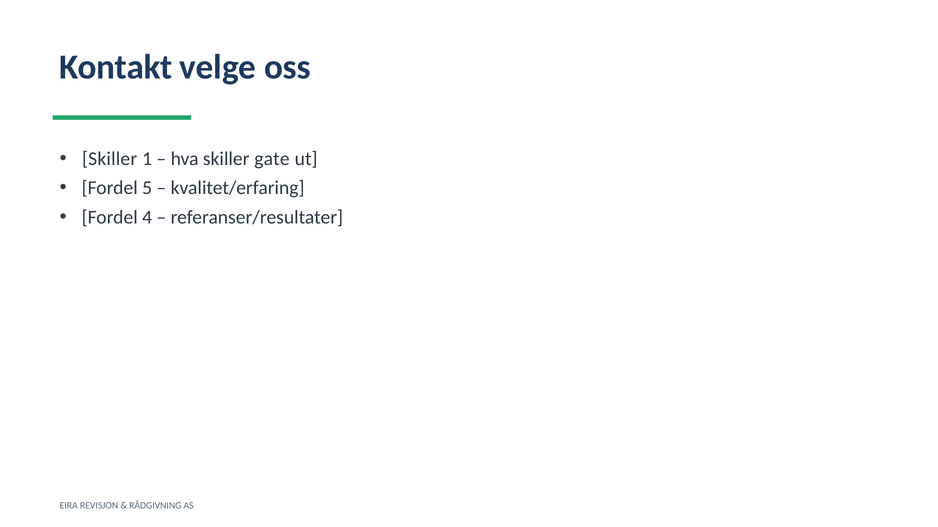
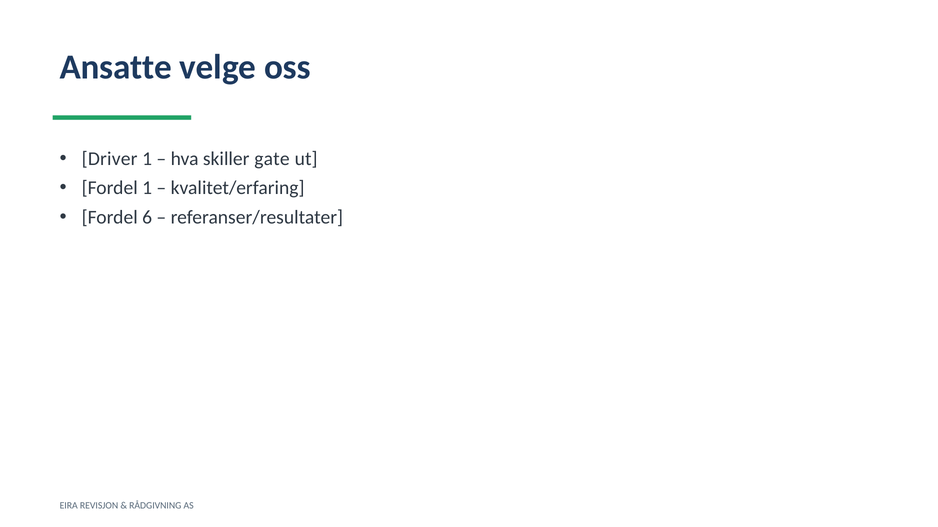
Kontakt: Kontakt -> Ansatte
Skiller at (110, 159): Skiller -> Driver
Fordel 5: 5 -> 1
4: 4 -> 6
